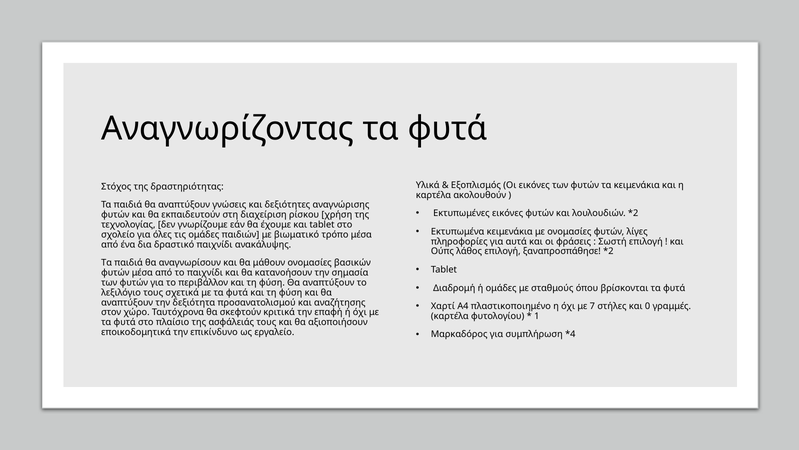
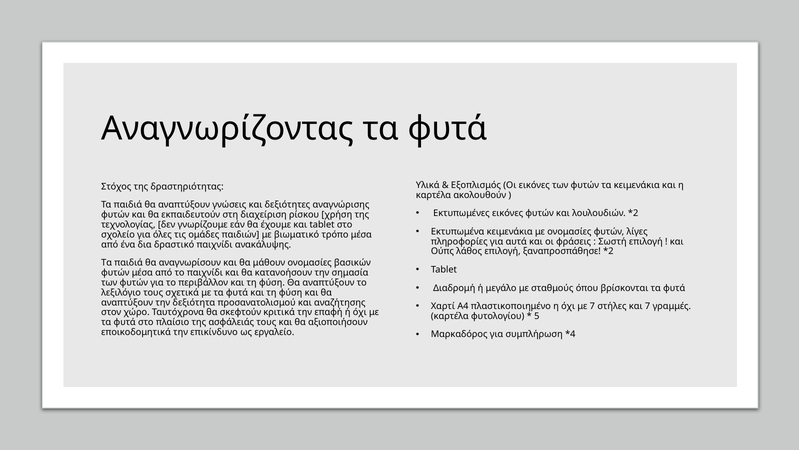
ή ομάδες: ομάδες -> μεγάλο
και 0: 0 -> 7
1: 1 -> 5
